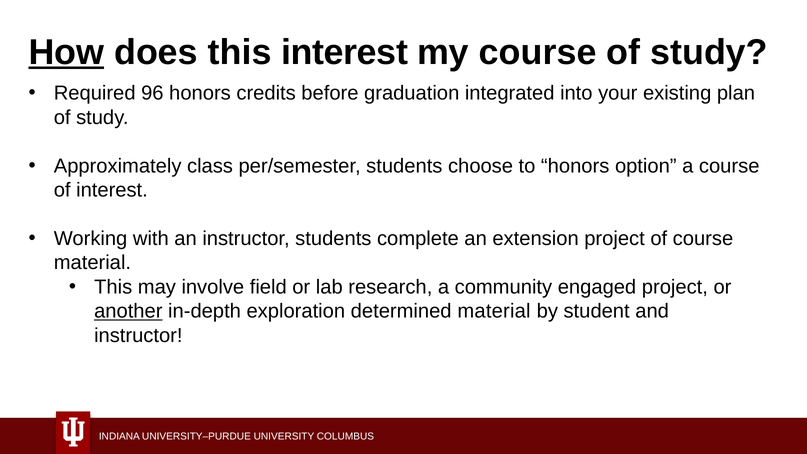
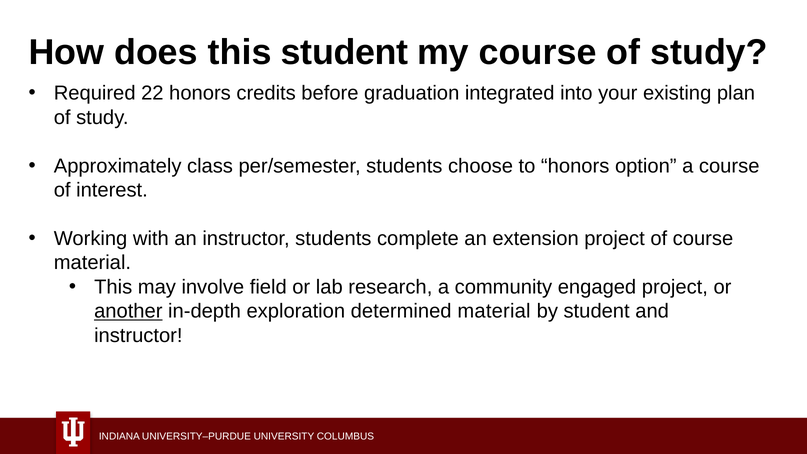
How underline: present -> none
this interest: interest -> student
96: 96 -> 22
